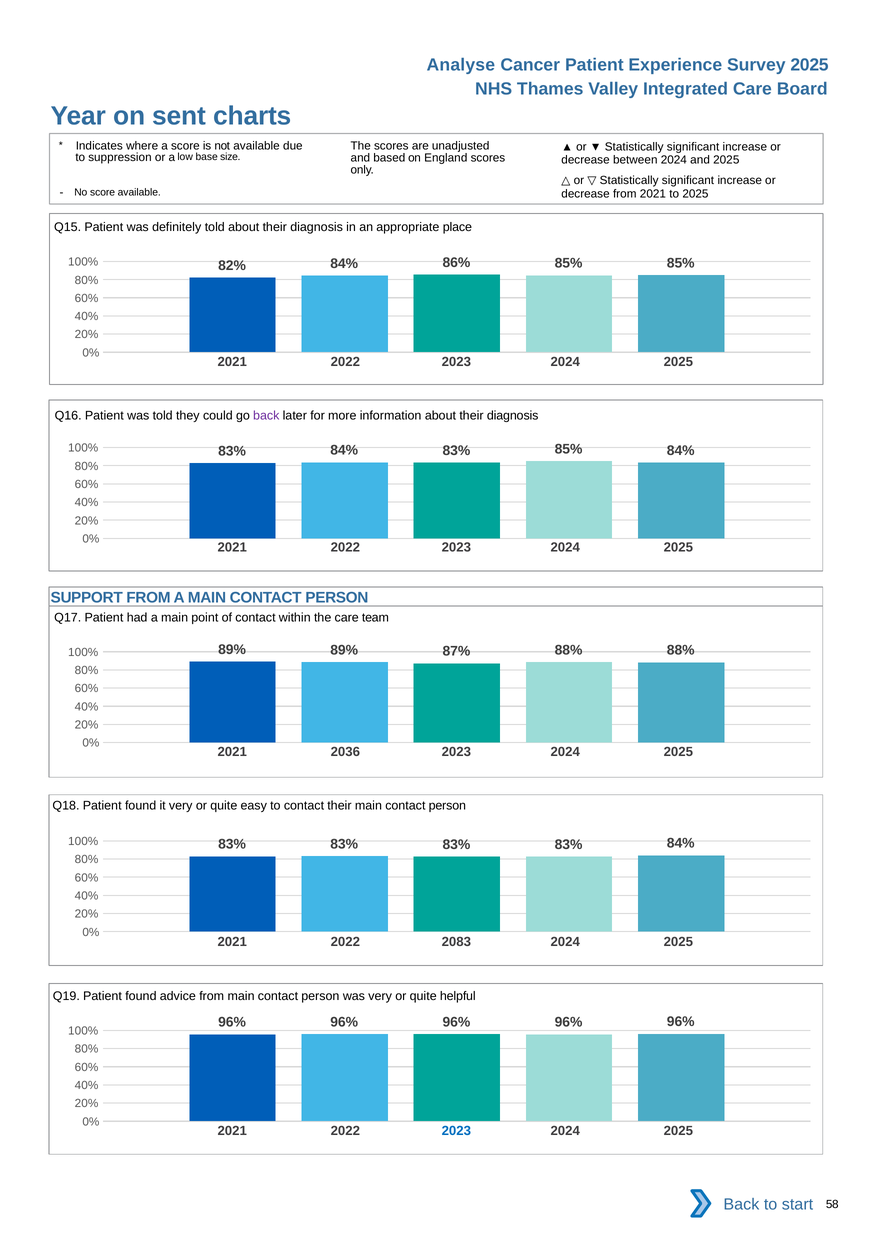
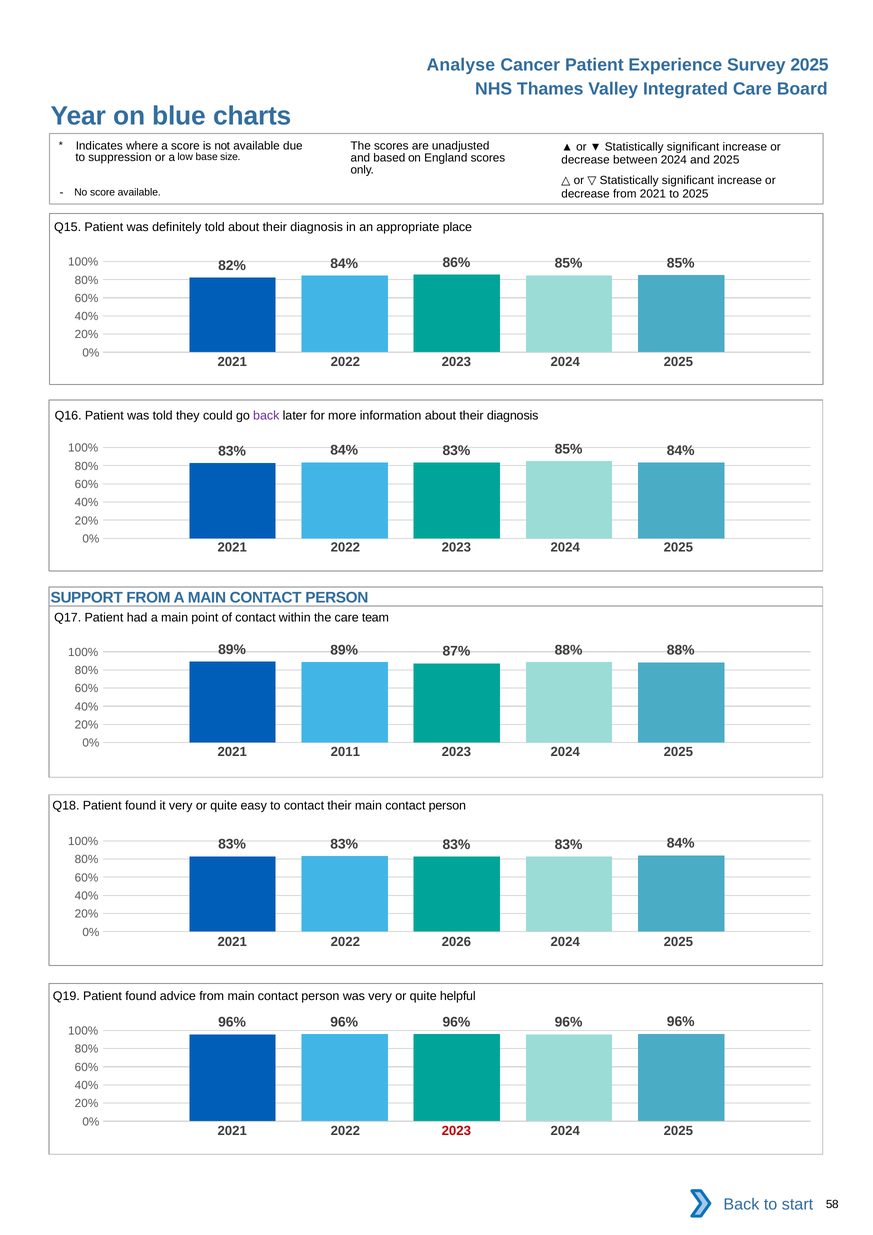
sent: sent -> blue
2036: 2036 -> 2011
2083: 2083 -> 2026
2023 at (456, 1131) colour: blue -> red
